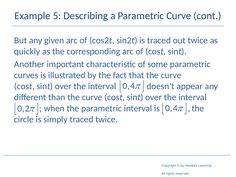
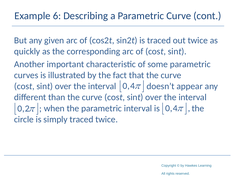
5: 5 -> 6
